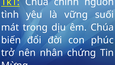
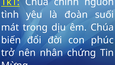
vững: vững -> đoàn
